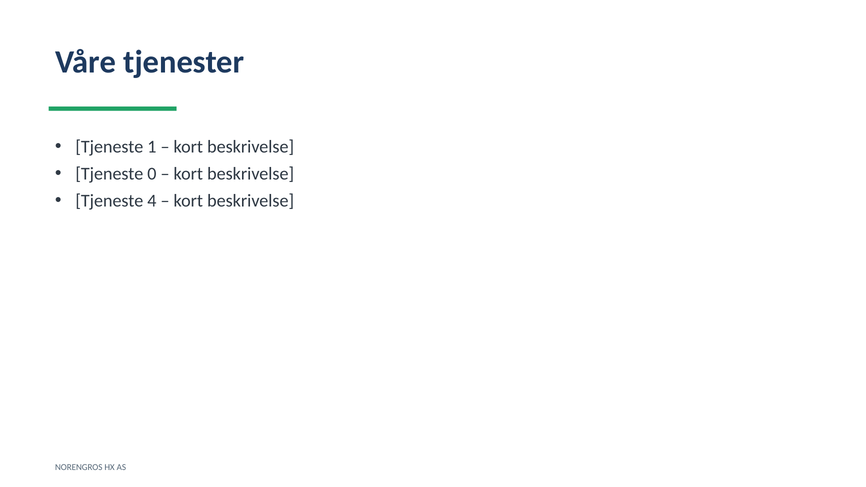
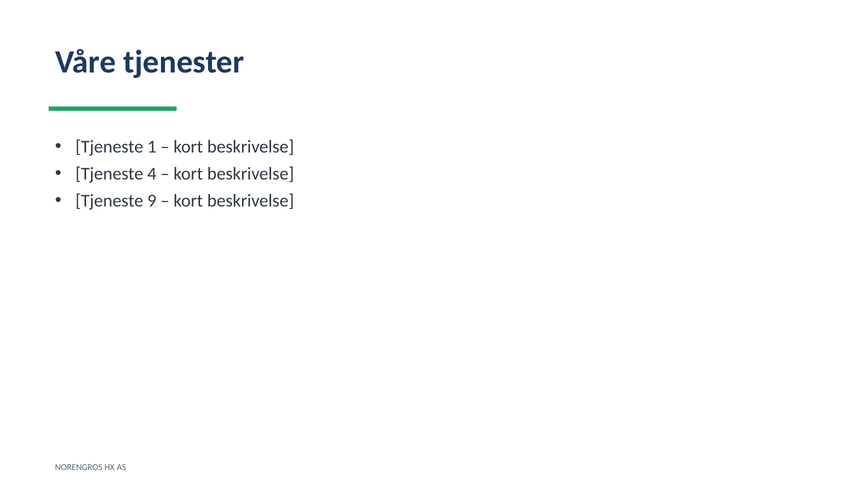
0: 0 -> 4
4: 4 -> 9
